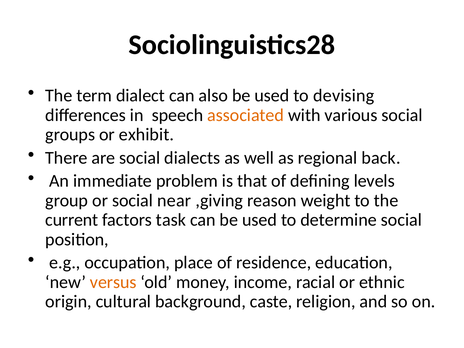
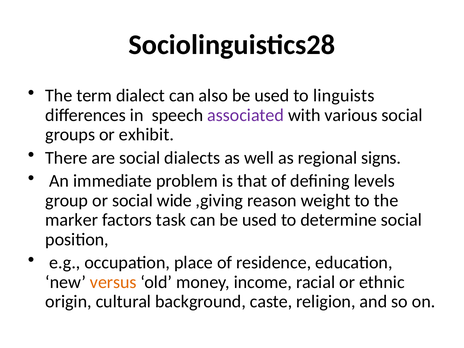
devising: devising -> linguists
associated colour: orange -> purple
back: back -> signs
near: near -> wide
current: current -> marker
